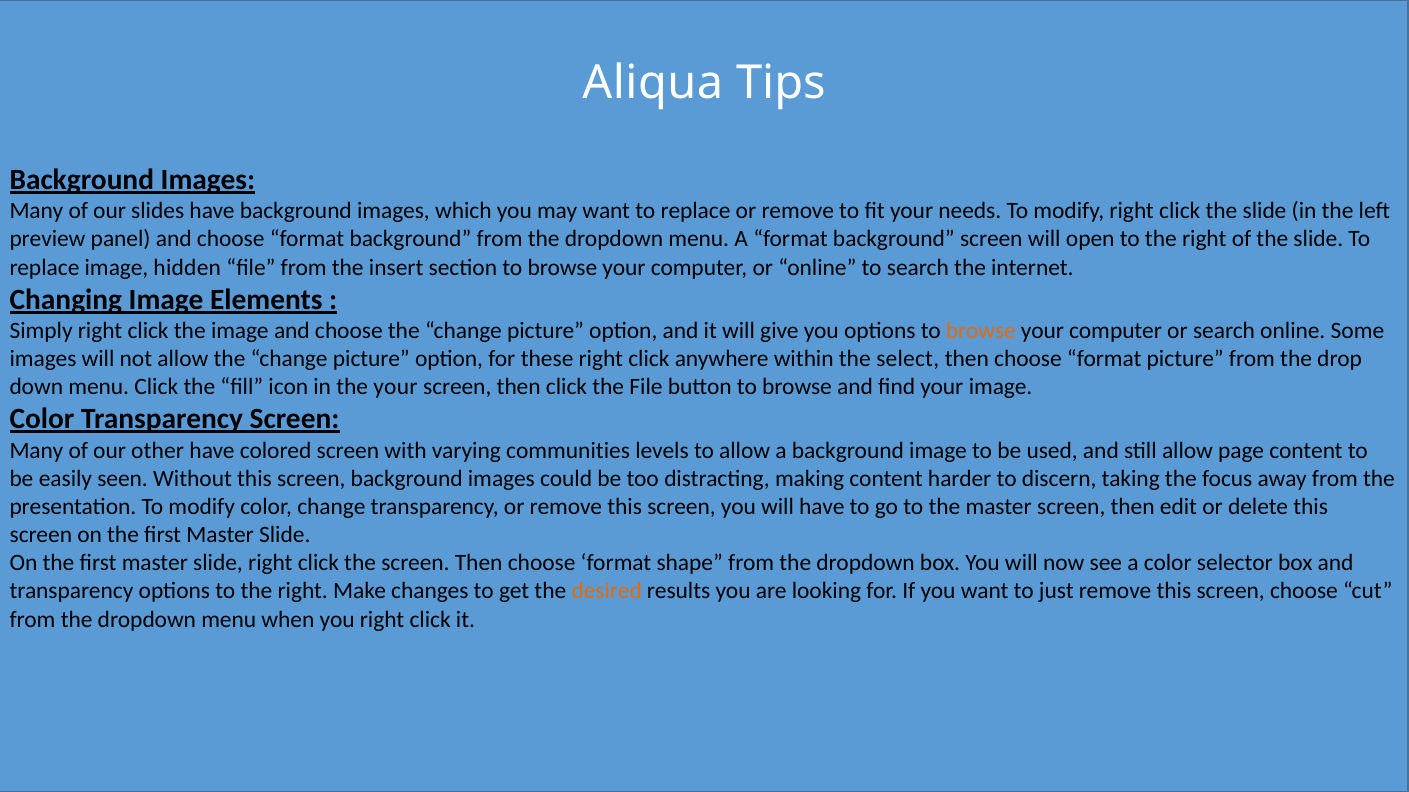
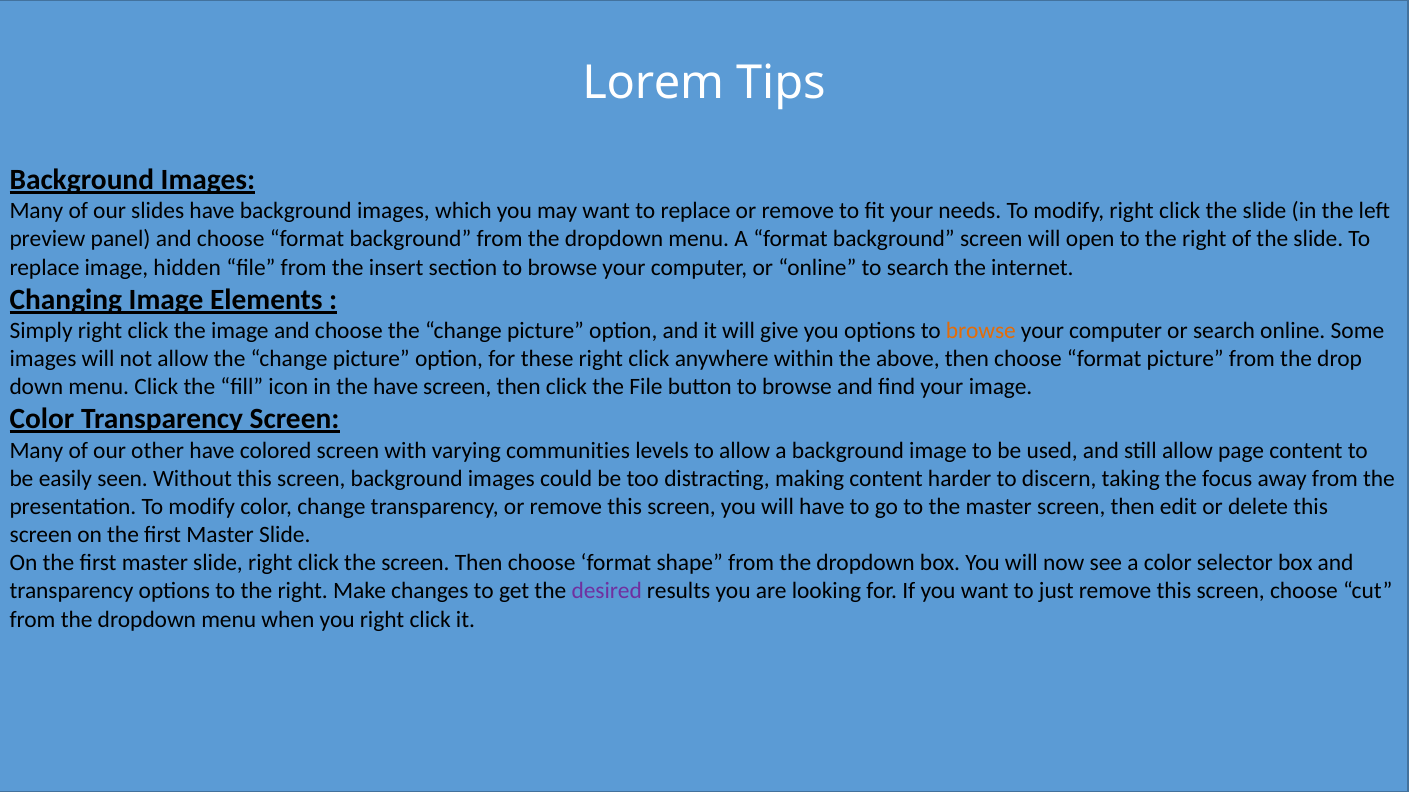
Aliqua: Aliqua -> Lorem
select: select -> above
the your: your -> have
desired colour: orange -> purple
